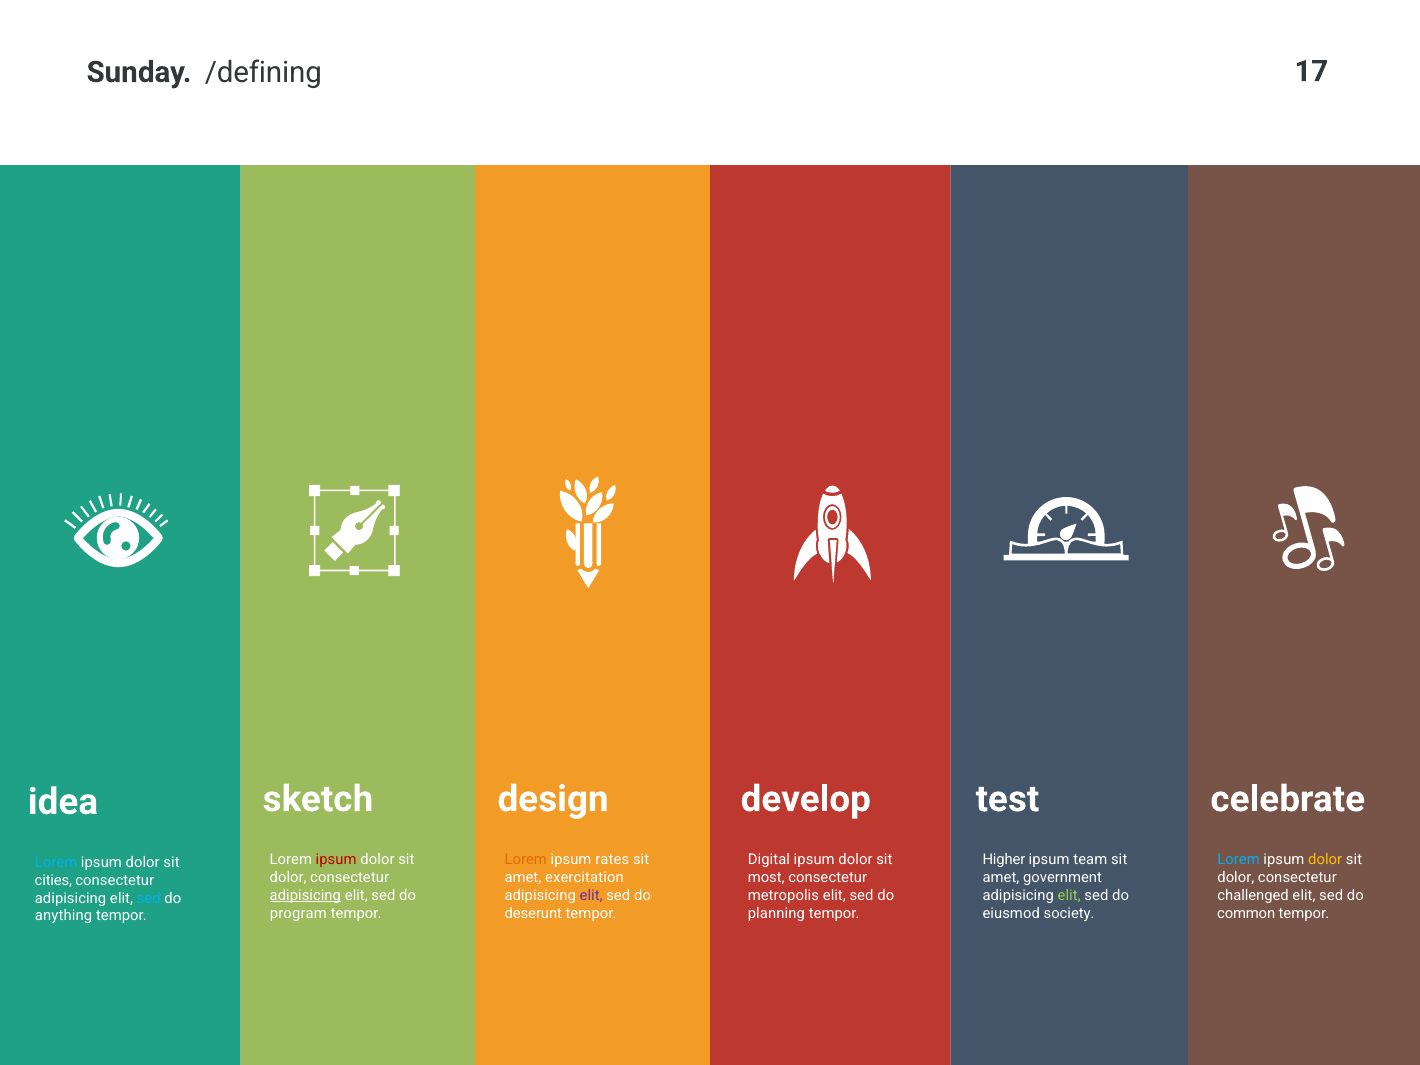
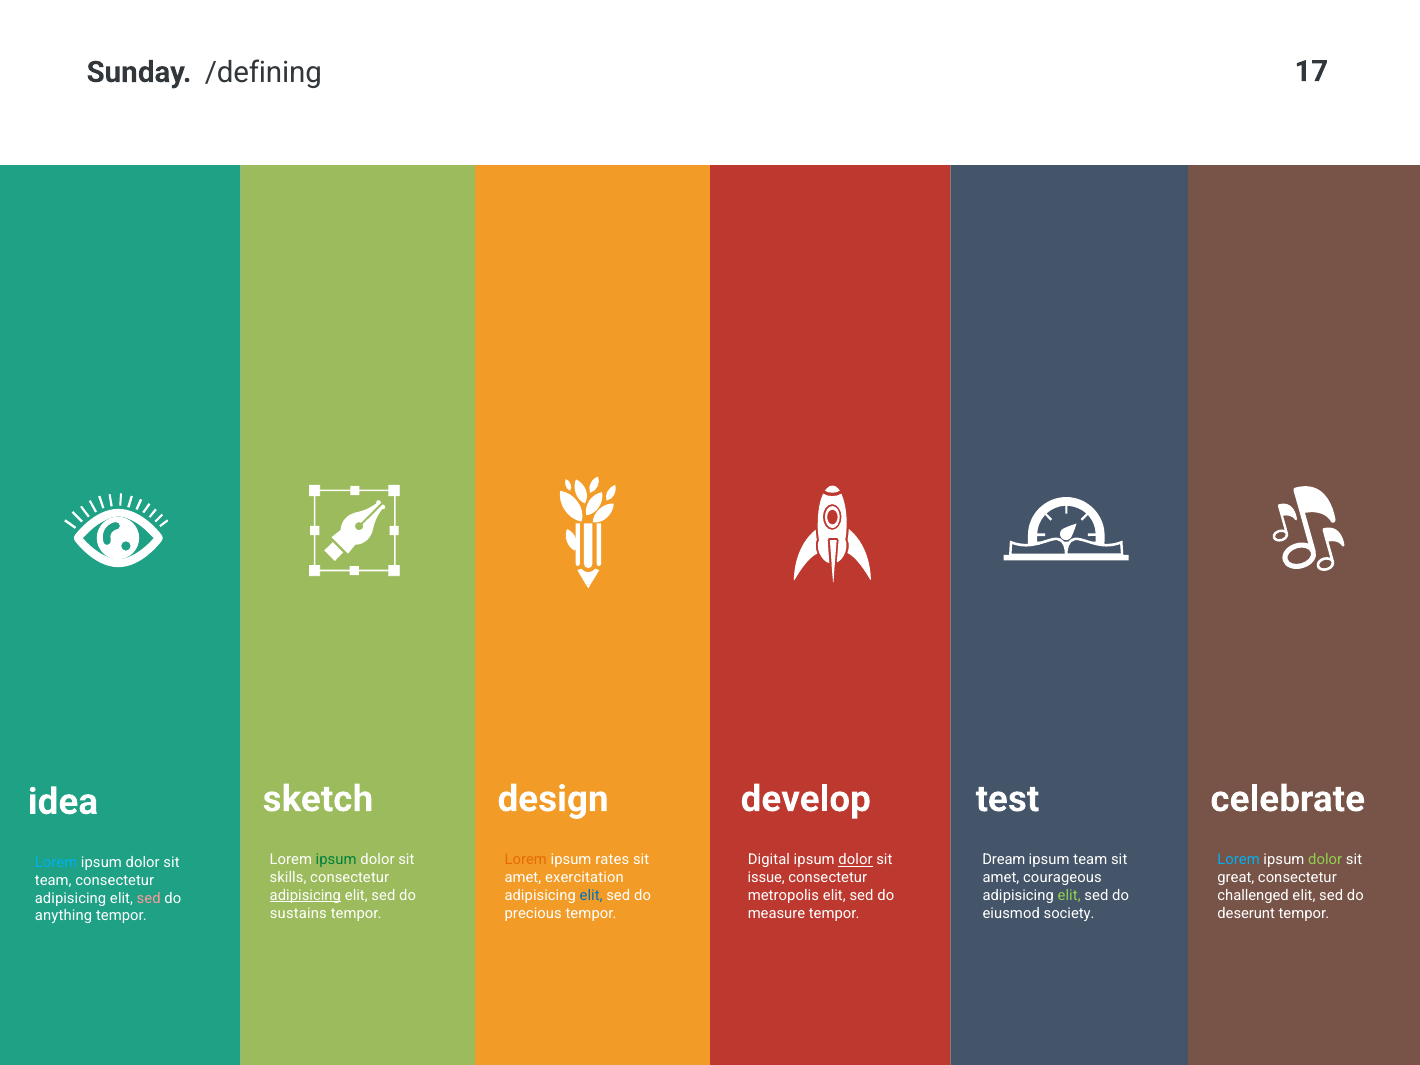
ipsum at (336, 860) colour: red -> green
dolor at (855, 860) underline: none -> present
Higher: Higher -> Dream
dolor at (1325, 860) colour: yellow -> light green
dolor at (288, 877): dolor -> skills
most: most -> issue
government: government -> courageous
dolor at (1236, 877): dolor -> great
cities at (53, 880): cities -> team
elit at (591, 895) colour: purple -> blue
sed at (149, 898) colour: light blue -> pink
program: program -> sustains
deserunt: deserunt -> precious
planning: planning -> measure
common: common -> deserunt
